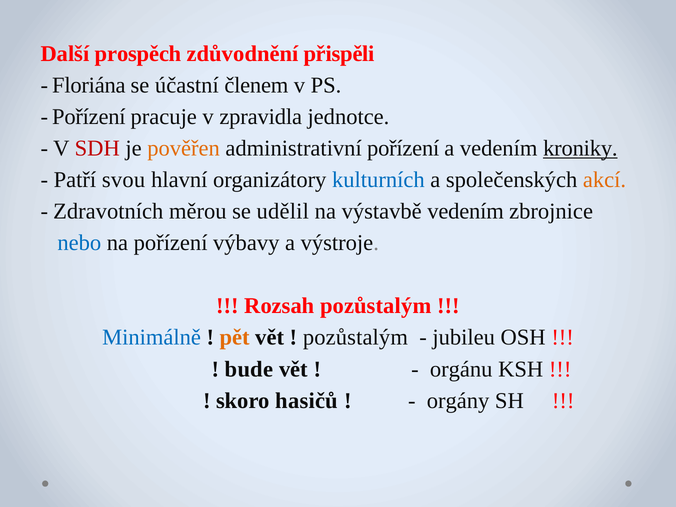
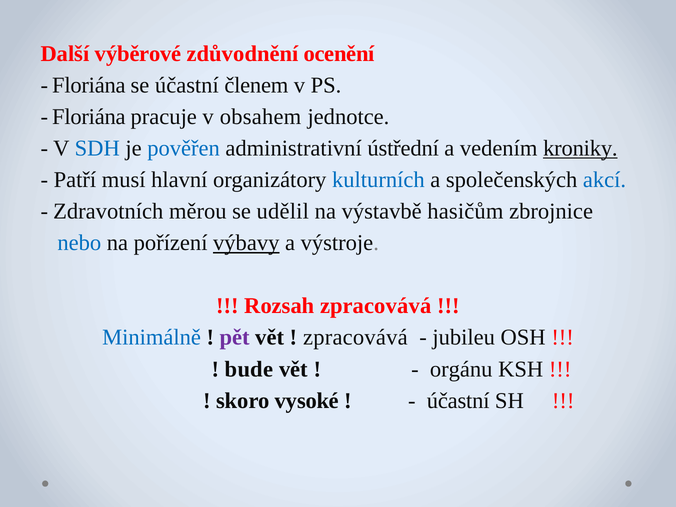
prospěch: prospěch -> výběrové
přispěli: přispěli -> ocenění
Pořízení at (89, 117): Pořízení -> Floriána
zpravidla: zpravidla -> obsahem
SDH colour: red -> blue
pověřen colour: orange -> blue
administrativní pořízení: pořízení -> ústřední
svou: svou -> musí
akcí colour: orange -> blue
výstavbě vedením: vedením -> hasičům
výbavy underline: none -> present
Rozsah pozůstalým: pozůstalým -> zpracovává
pět colour: orange -> purple
pozůstalým at (355, 338): pozůstalým -> zpracovává
hasičů: hasičů -> vysoké
orgány at (458, 401): orgány -> účastní
